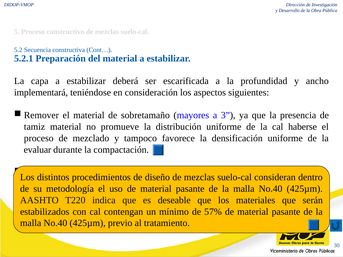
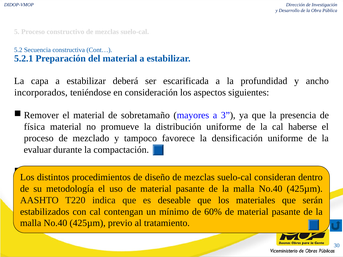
implementará: implementará -> incorporados
tamiz: tamiz -> física
57%: 57% -> 60%
